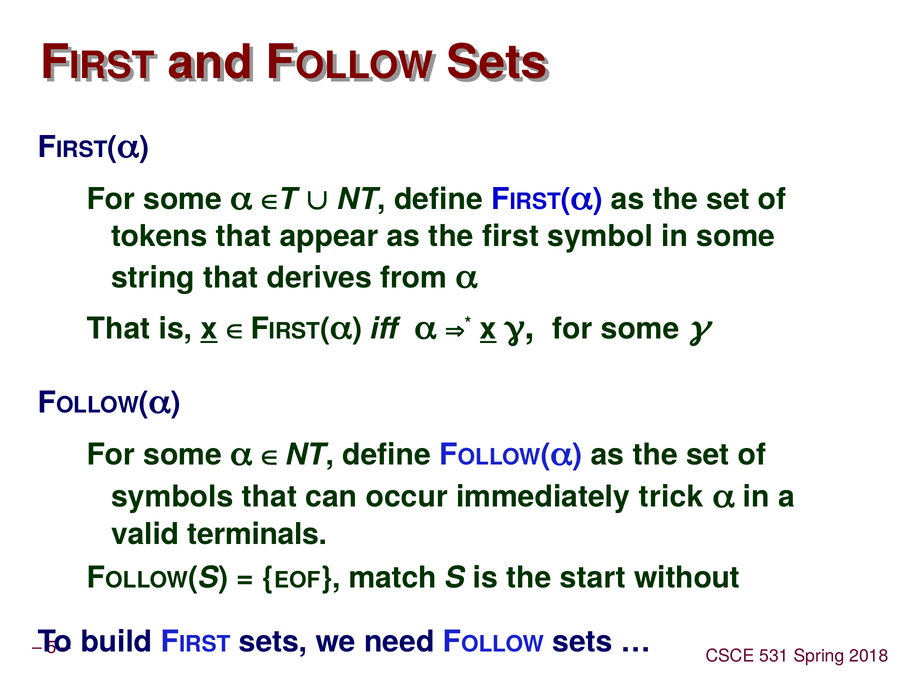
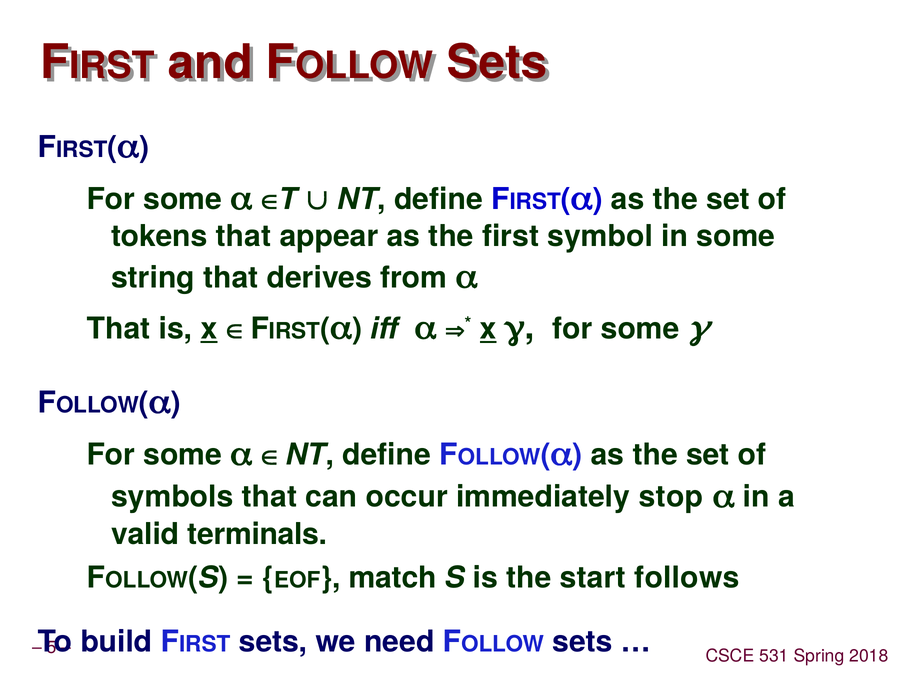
trick: trick -> stop
without: without -> follows
